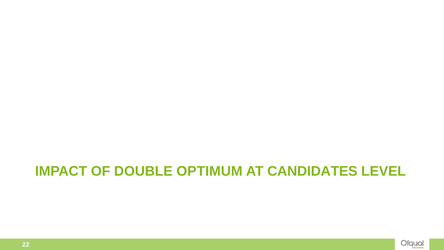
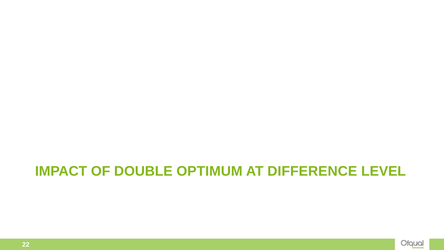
CANDIDATES: CANDIDATES -> DIFFERENCE
